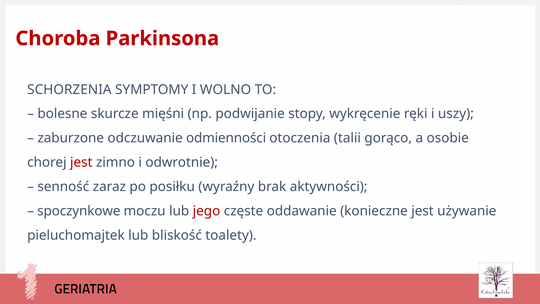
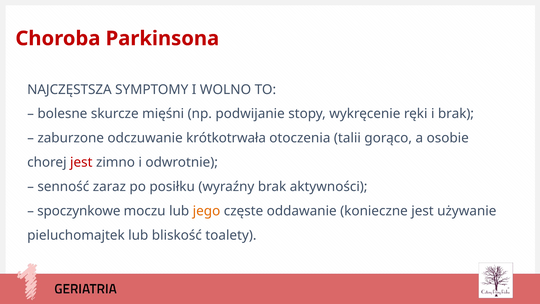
SCHORZENIA: SCHORZENIA -> NAJCZĘSTSZA
i uszy: uszy -> brak
odmienności: odmienności -> krótkotrwała
jego colour: red -> orange
